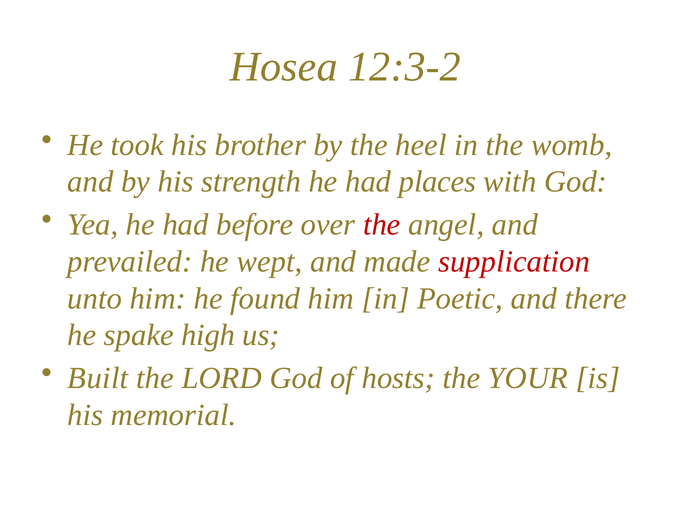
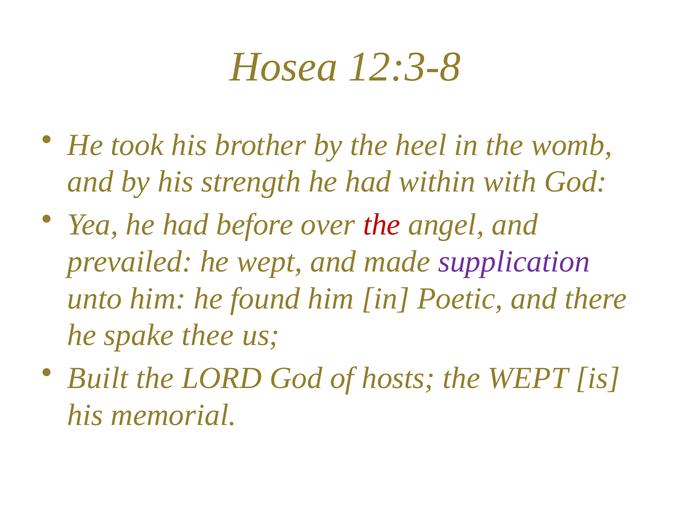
12:3-2: 12:3-2 -> 12:3-8
places: places -> within
supplication colour: red -> purple
high: high -> thee
the YOUR: YOUR -> WEPT
